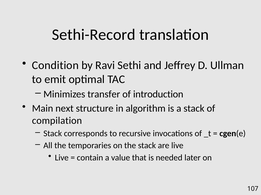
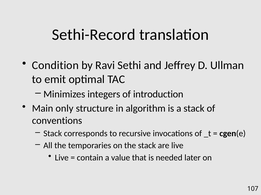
transfer: transfer -> integers
next: next -> only
compilation: compilation -> conventions
